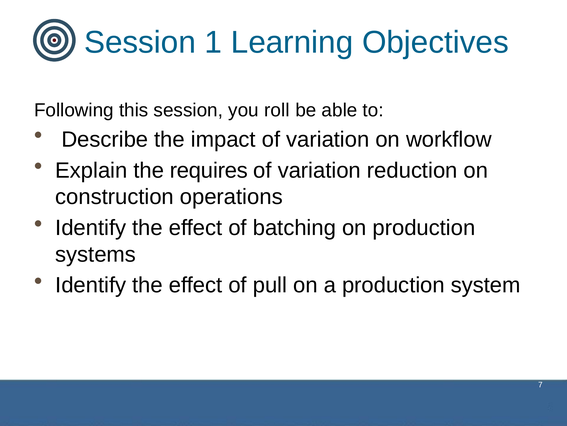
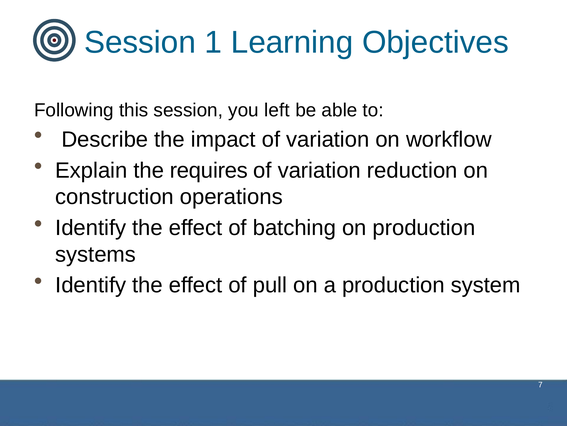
roll: roll -> left
